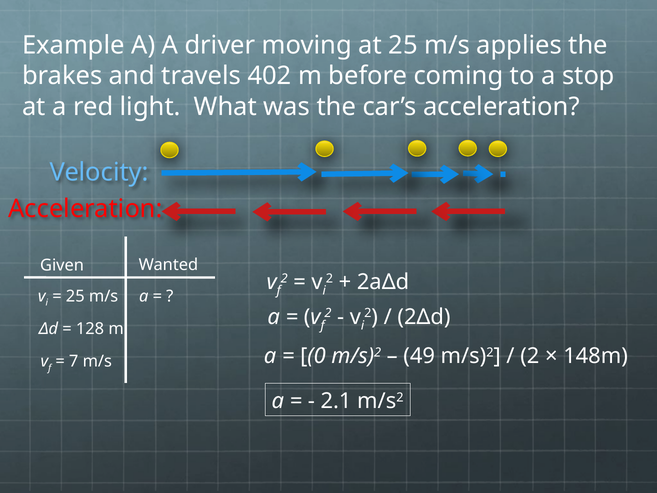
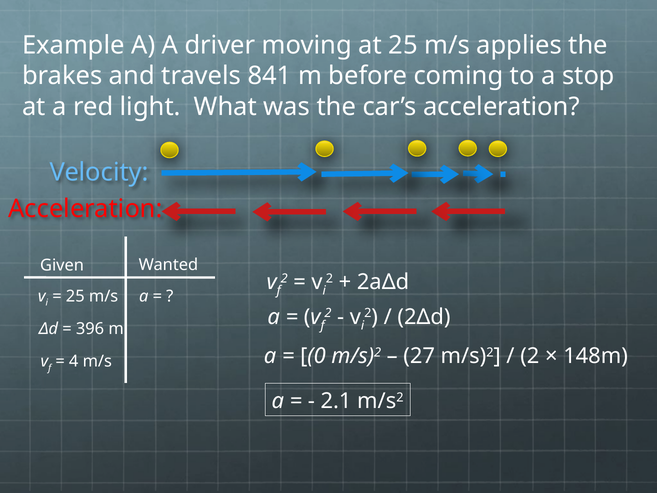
402: 402 -> 841
128: 128 -> 396
49: 49 -> 27
7: 7 -> 4
